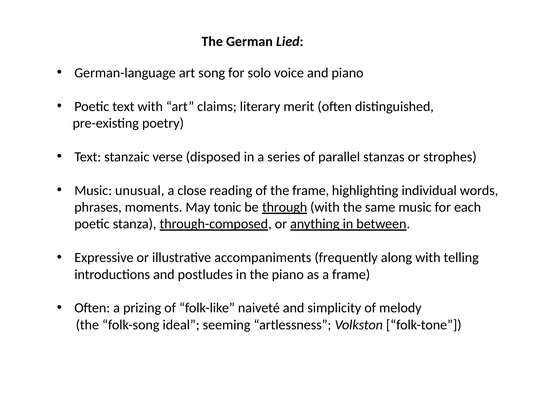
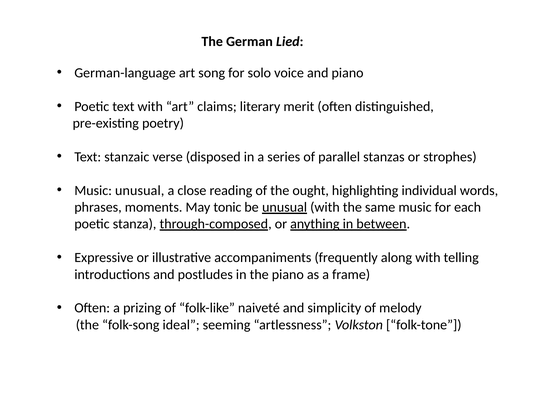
the frame: frame -> ought
be through: through -> unusual
